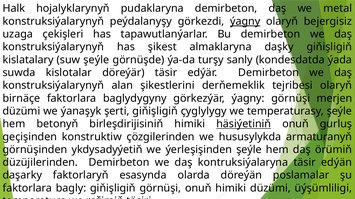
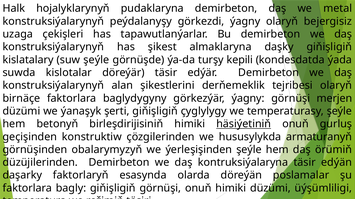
ýagny at (245, 21) underline: present -> none
sanly: sanly -> kepili
ykdysadyýetiň: ykdysadyýetiň -> obalarymyzyň
